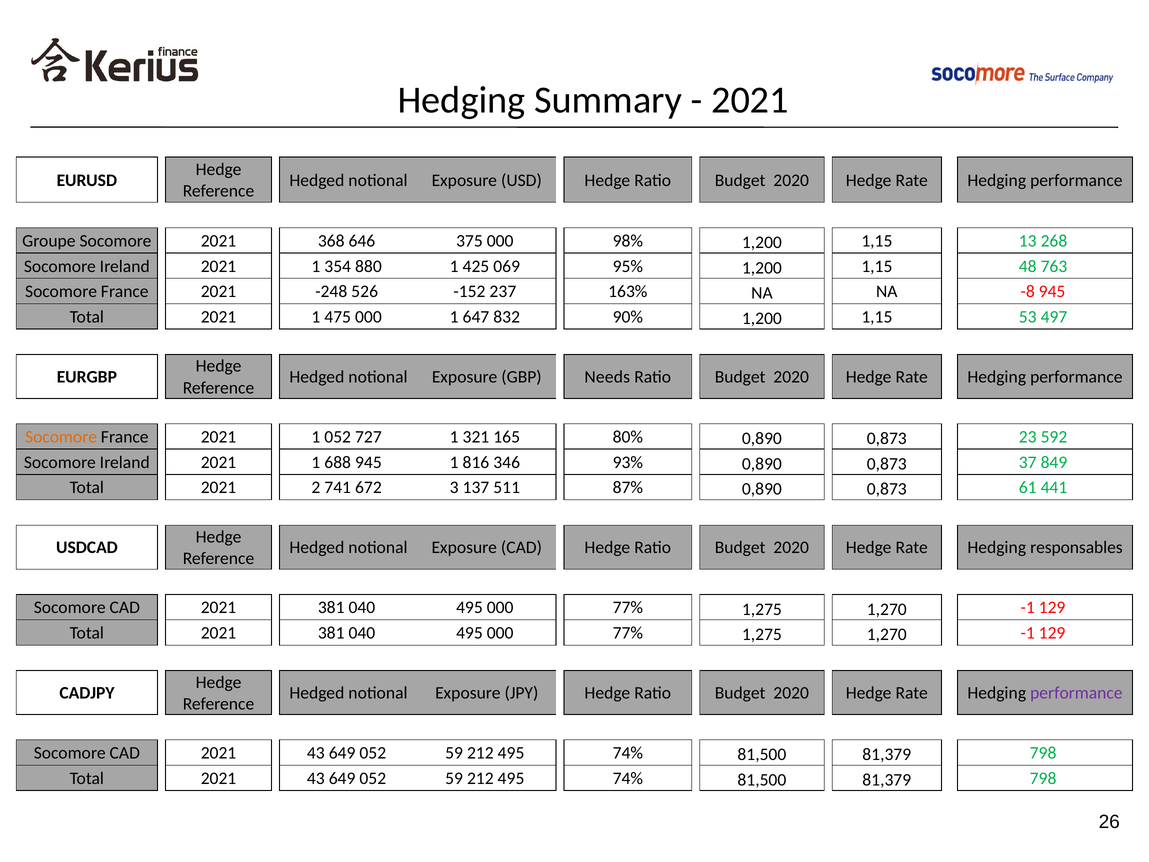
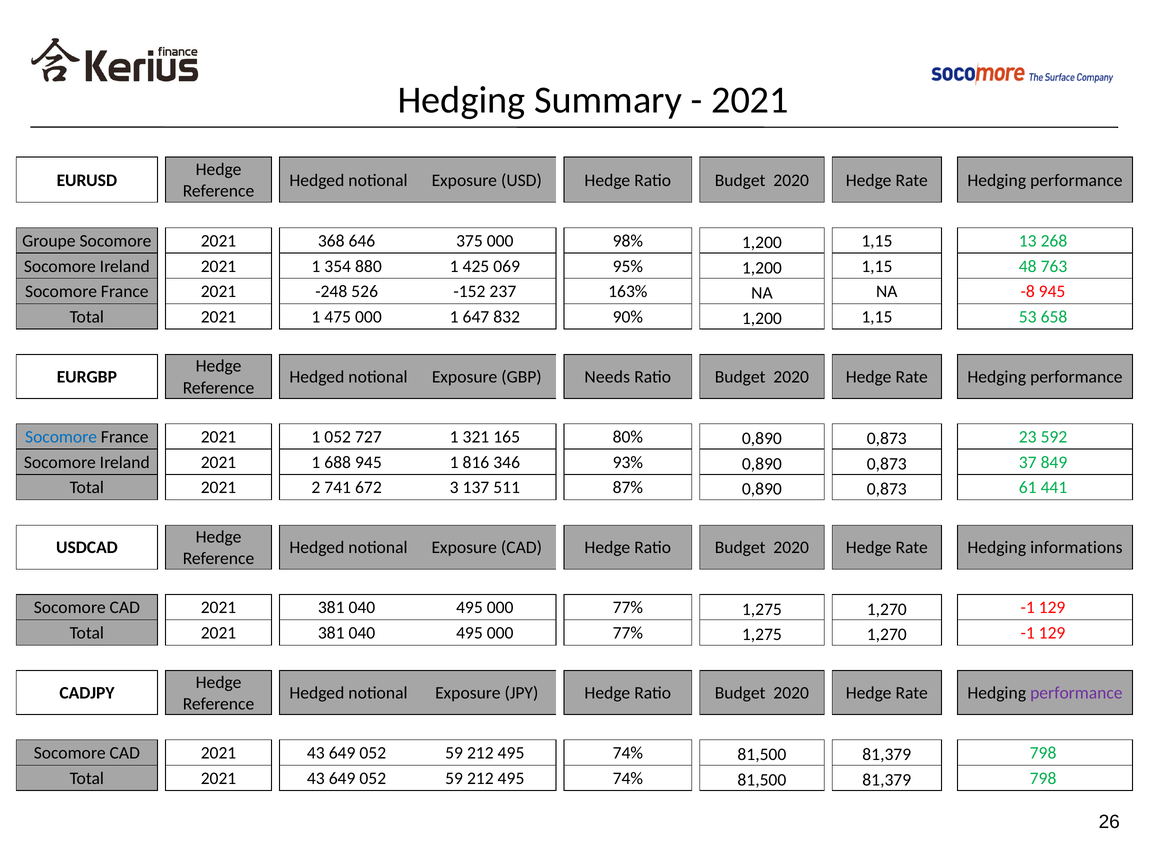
497: 497 -> 658
Socomore at (61, 437) colour: orange -> blue
responsables: responsables -> informations
